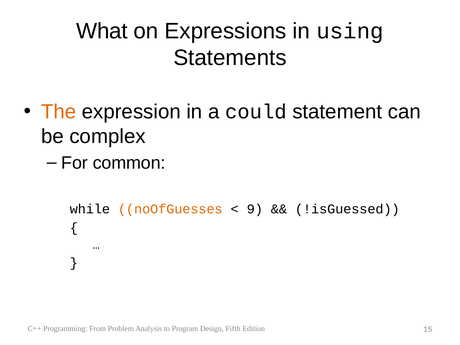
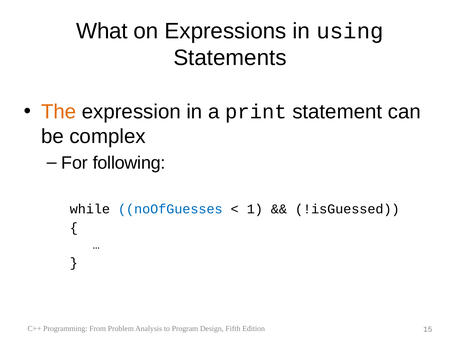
could: could -> print
common: common -> following
noOfGuesses colour: orange -> blue
9: 9 -> 1
